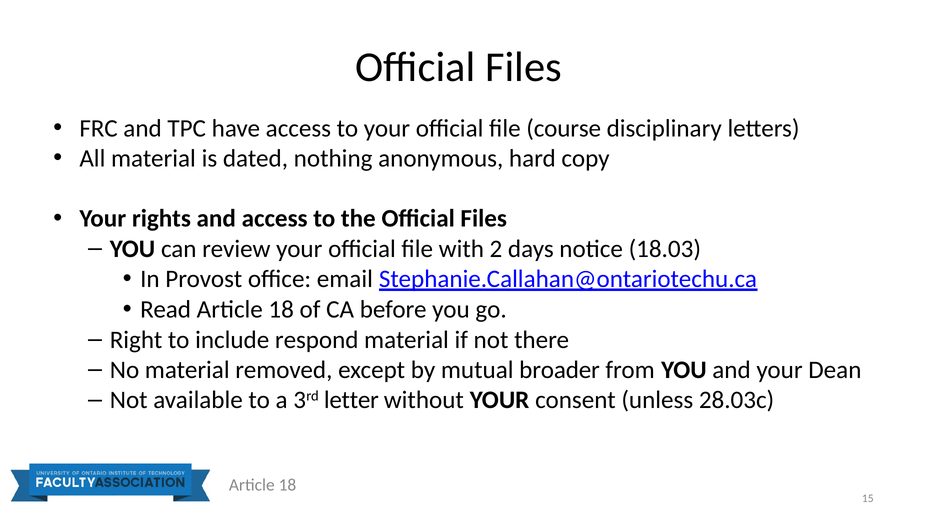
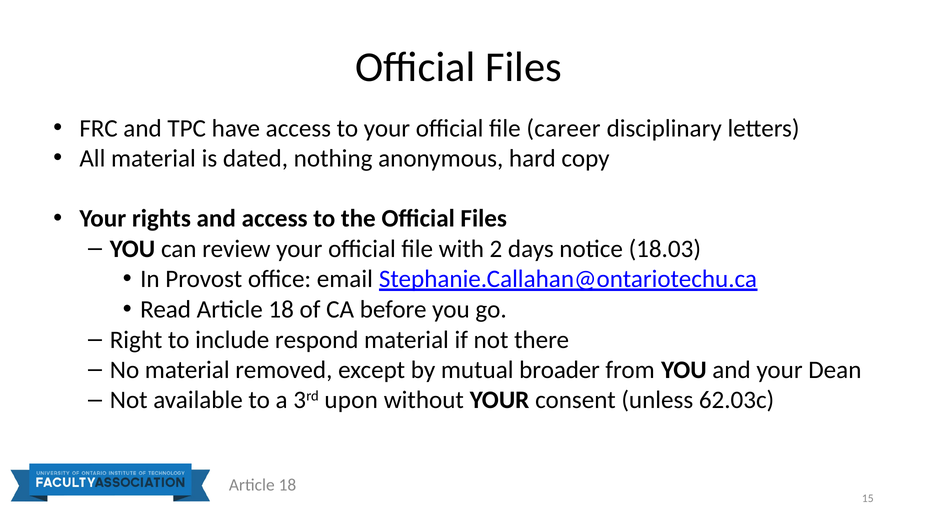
course: course -> career
letter: letter -> upon
28.03c: 28.03c -> 62.03c
